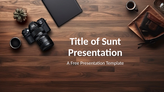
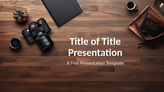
of Sunt: Sunt -> Title
